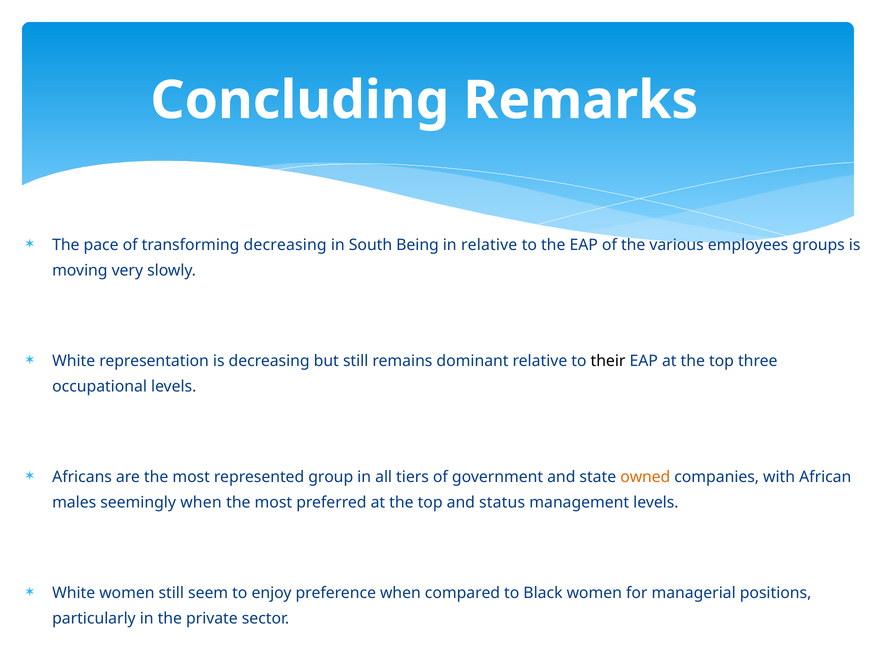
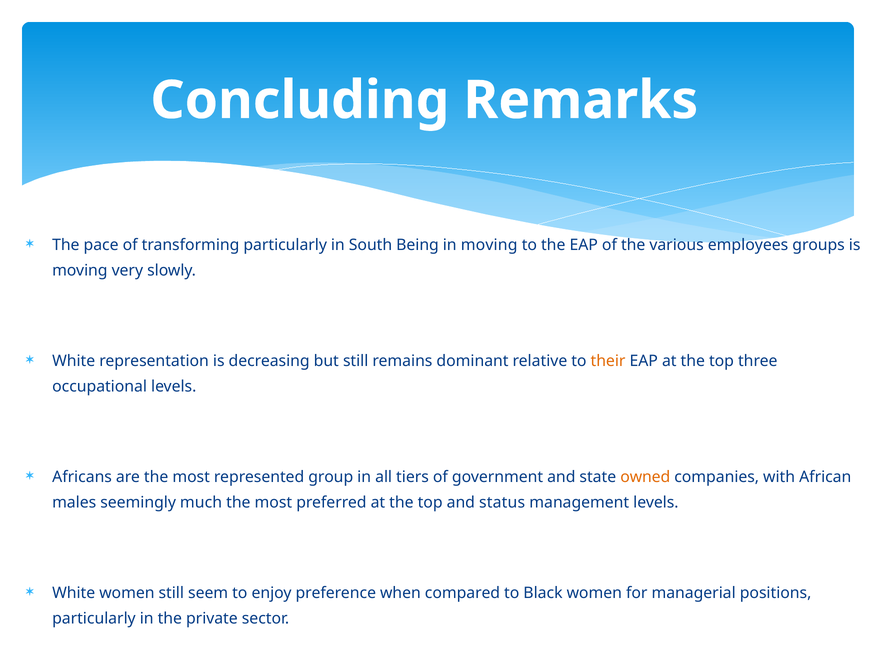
transforming decreasing: decreasing -> particularly
in relative: relative -> moving
their colour: black -> orange
seemingly when: when -> much
